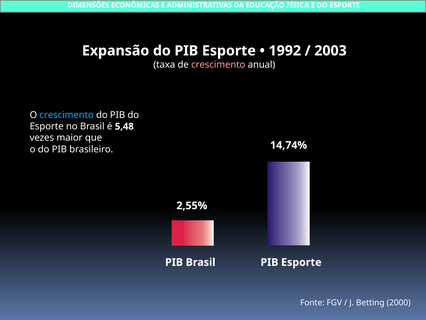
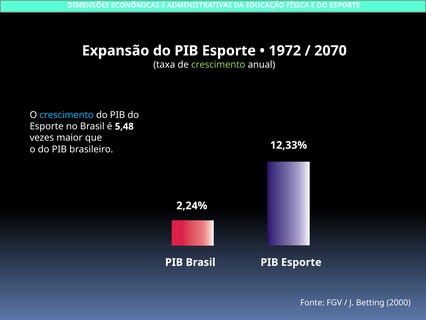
1992: 1992 -> 1972
2003: 2003 -> 2070
crescimento at (218, 65) colour: pink -> light green
14,74%: 14,74% -> 12,33%
2,55%: 2,55% -> 2,24%
